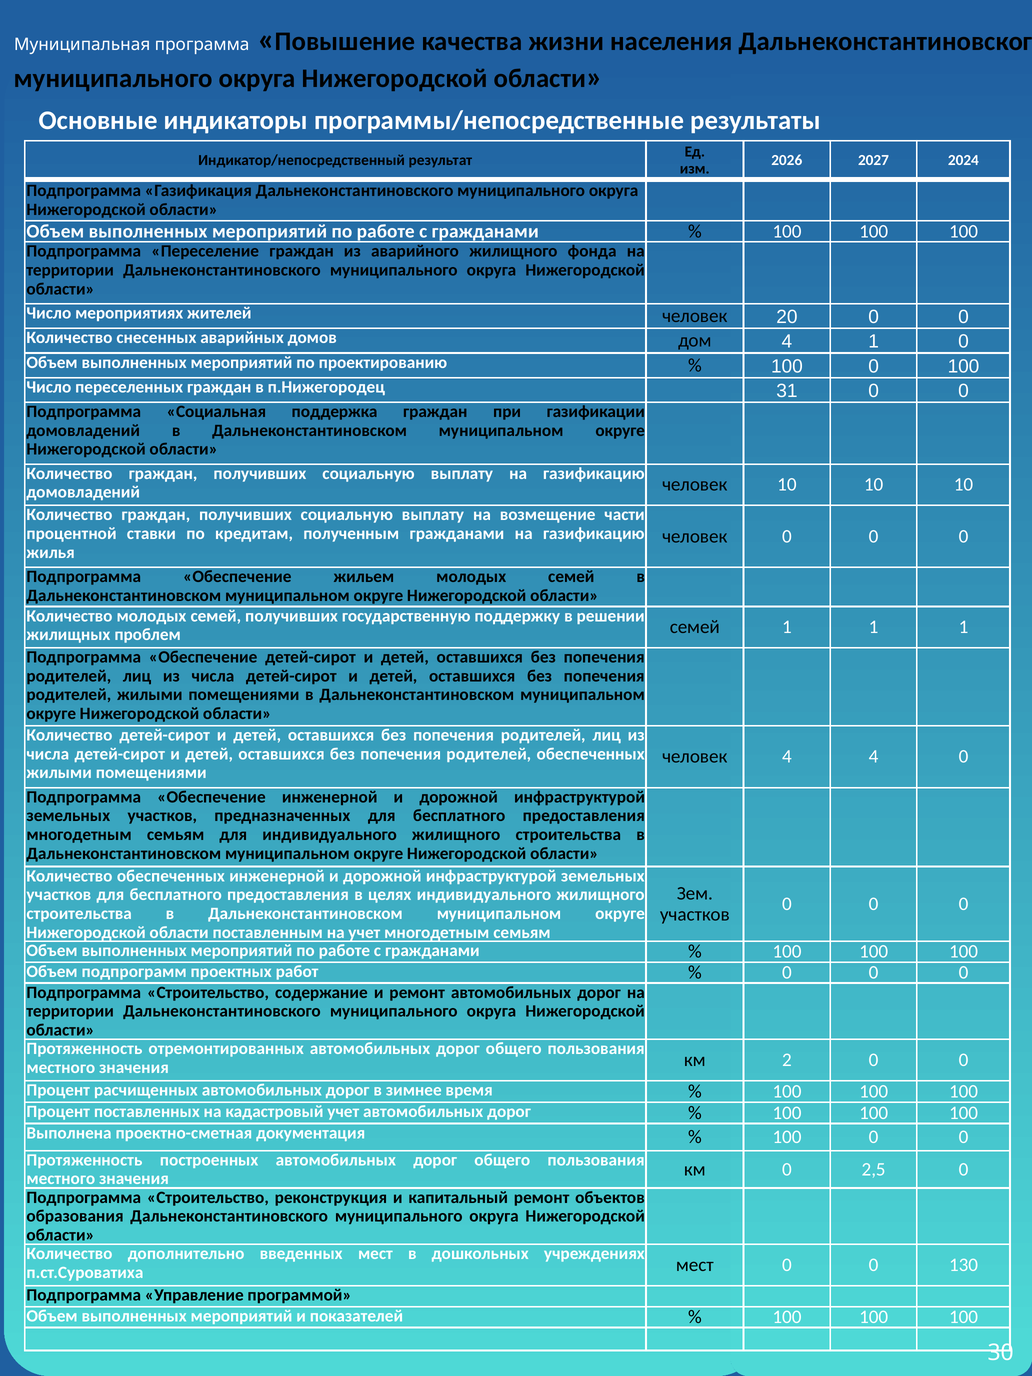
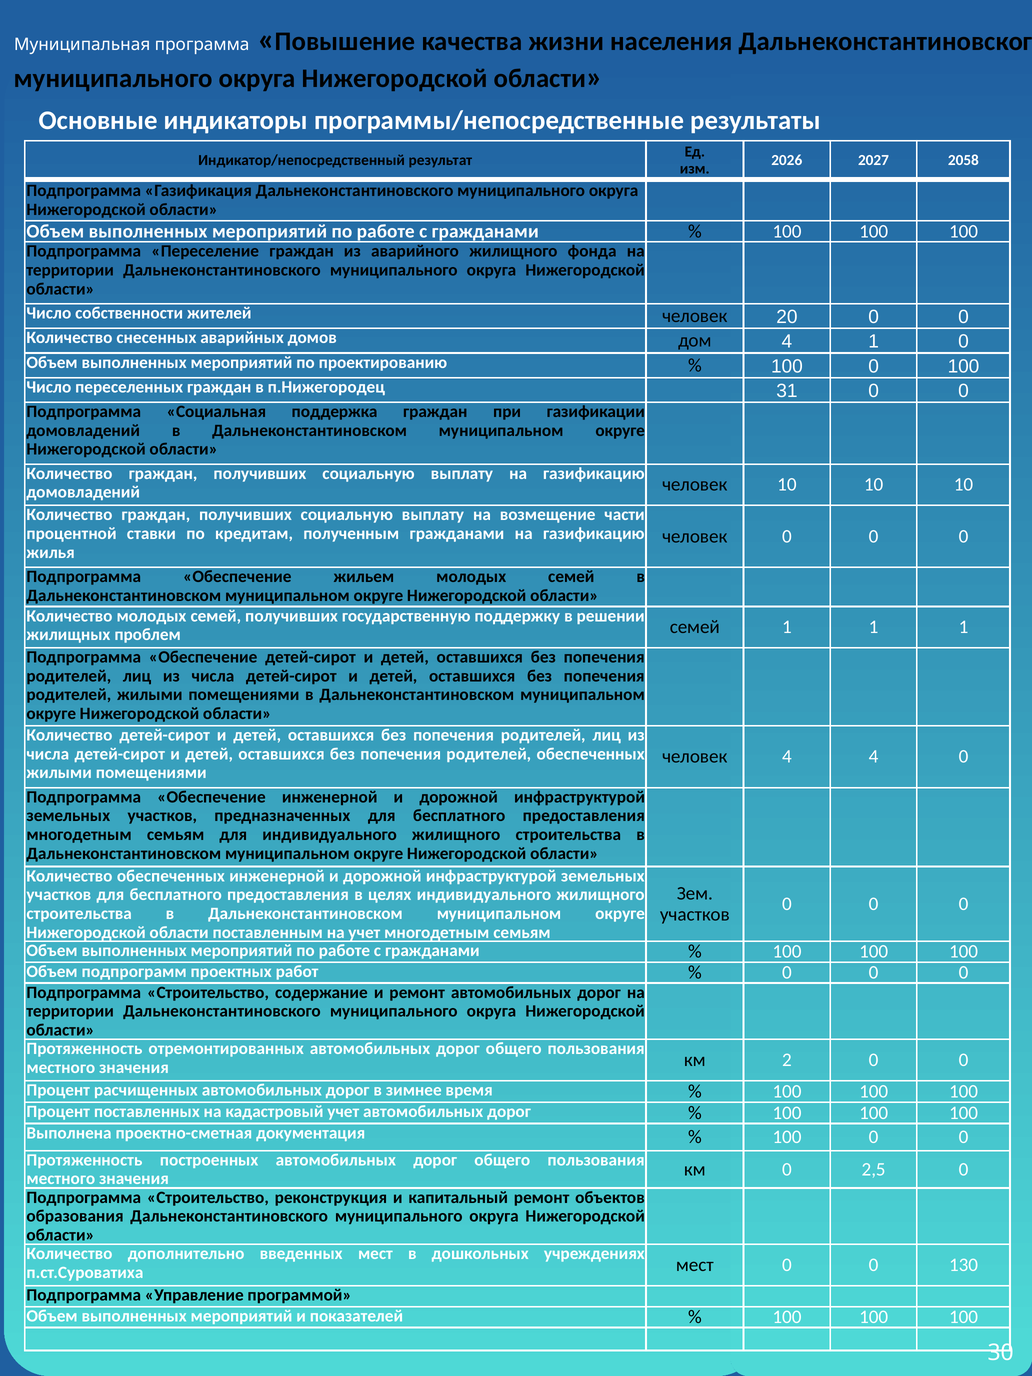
2024: 2024 -> 2058
мероприятиях: мероприятиях -> собственности
